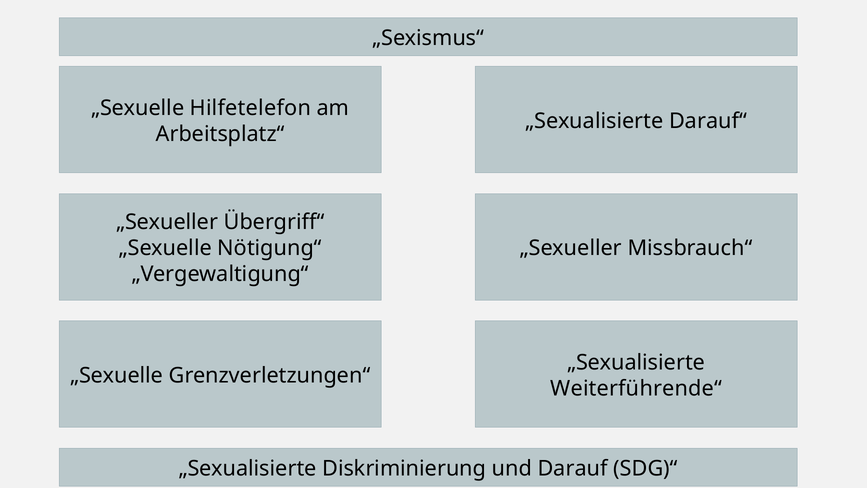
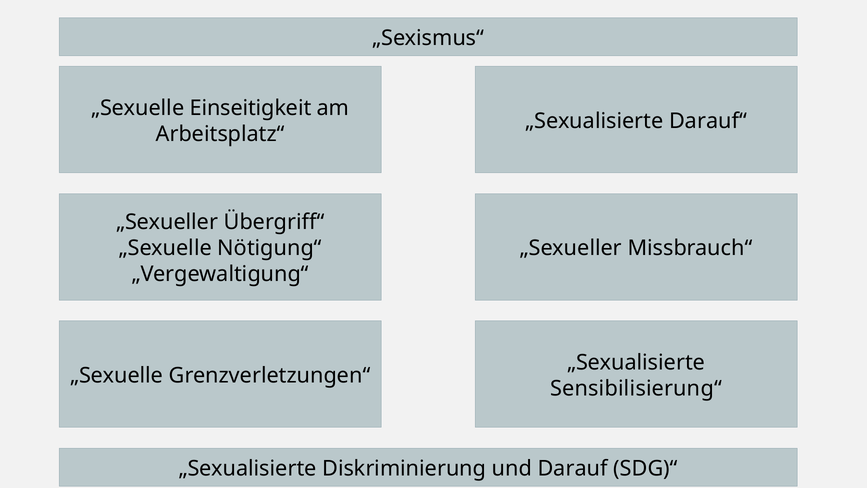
Hilfetelefon: Hilfetelefon -> Einseitigkeit
Weiterführende“: Weiterführende“ -> Sensibilisierung“
